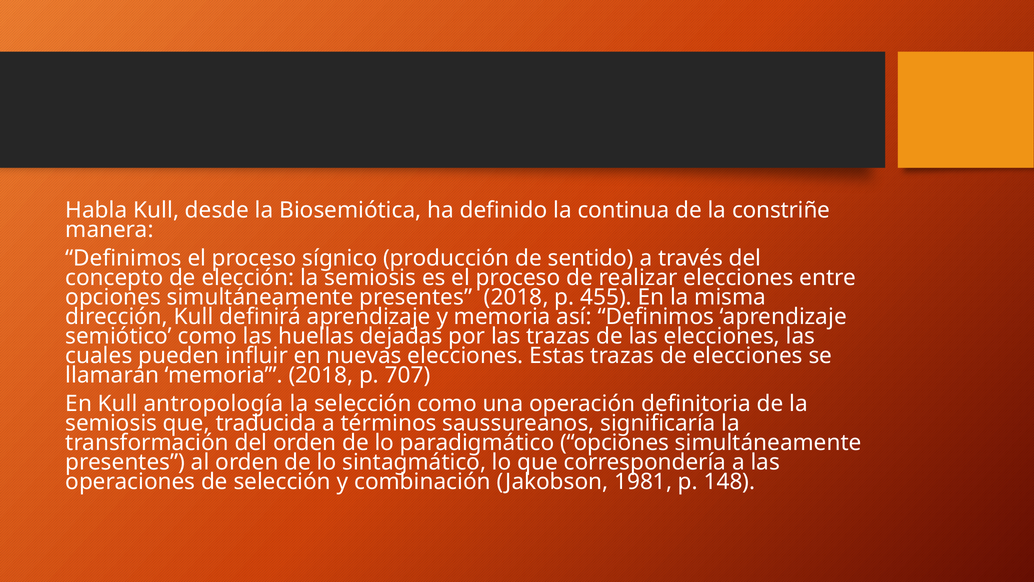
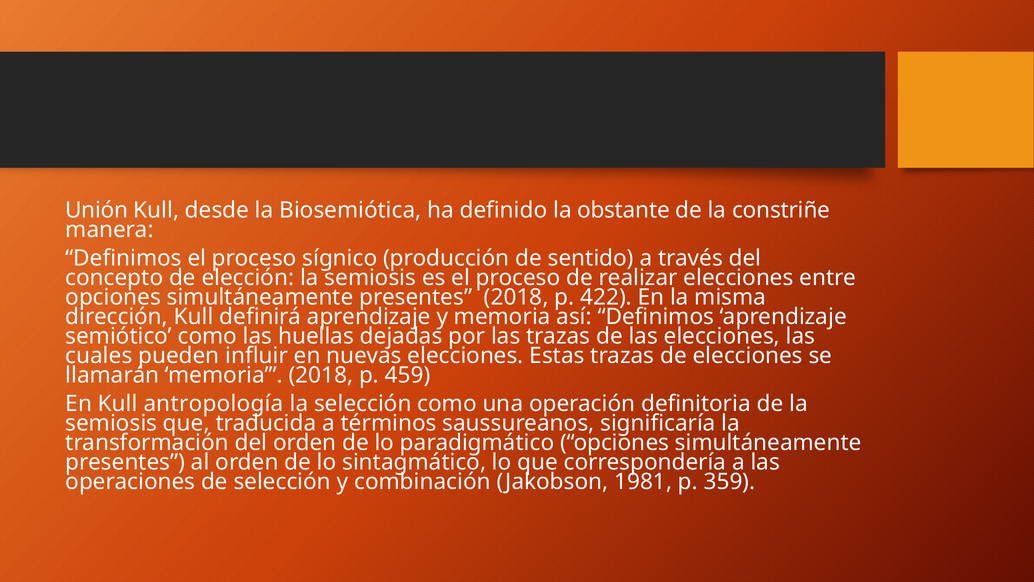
Habla: Habla -> Unión
continua: continua -> obstante
455: 455 -> 422
707: 707 -> 459
148: 148 -> 359
